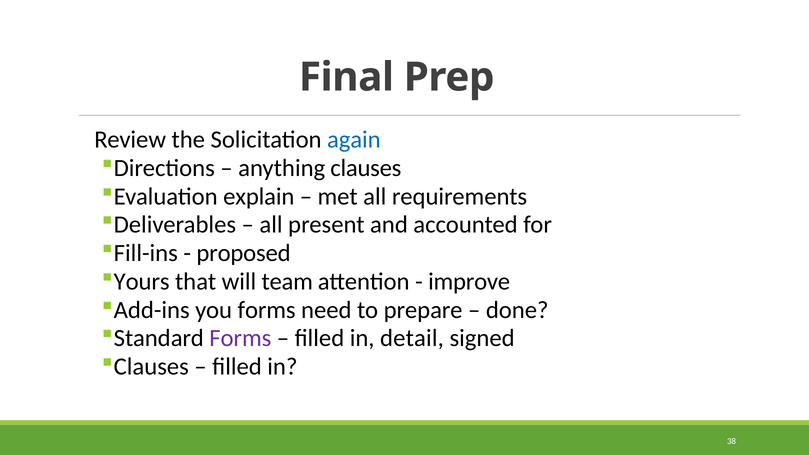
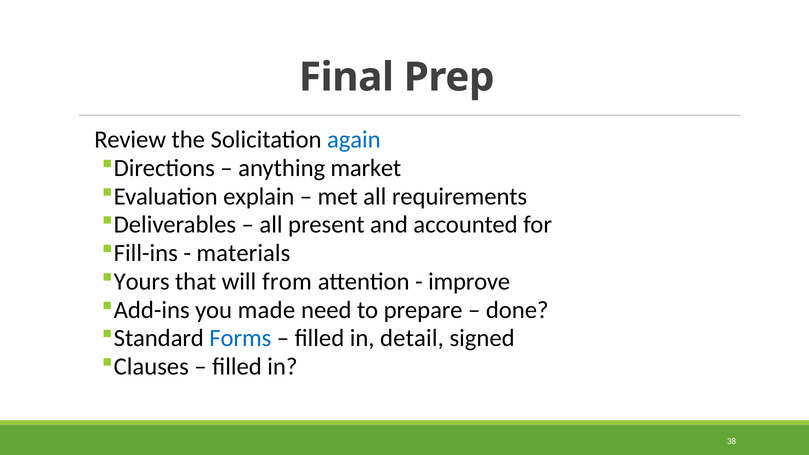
anything clauses: clauses -> market
proposed: proposed -> materials
team: team -> from
you forms: forms -> made
Forms at (240, 338) colour: purple -> blue
